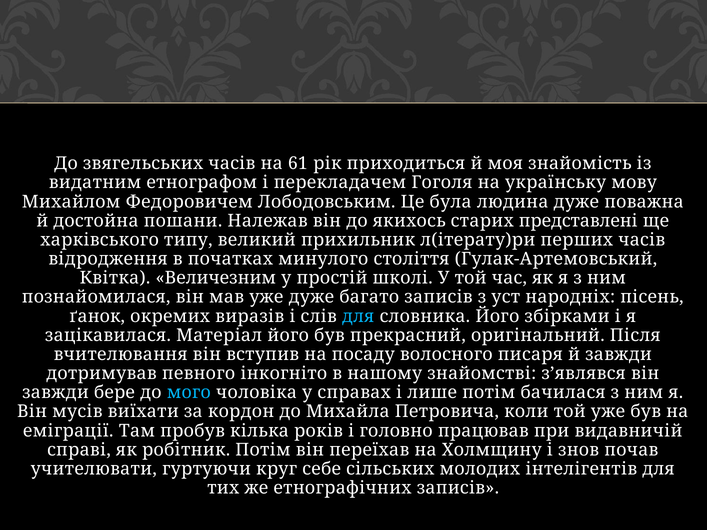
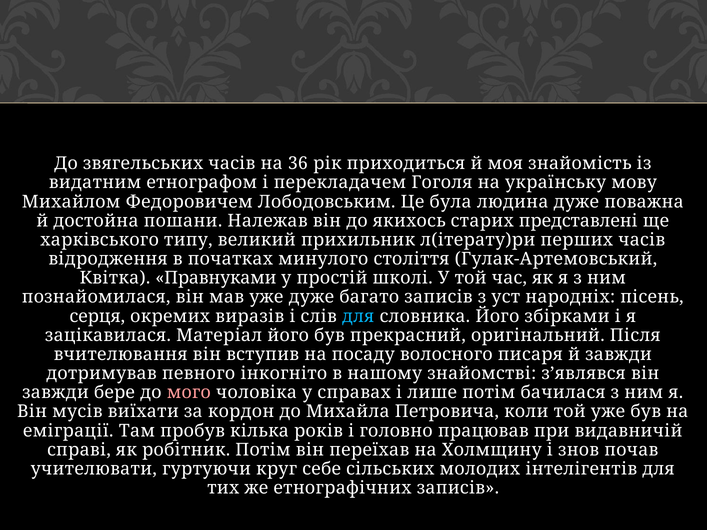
61: 61 -> 36
Величезним: Величезним -> Правнуками
ґанок: ґанок -> серця
мого colour: light blue -> pink
